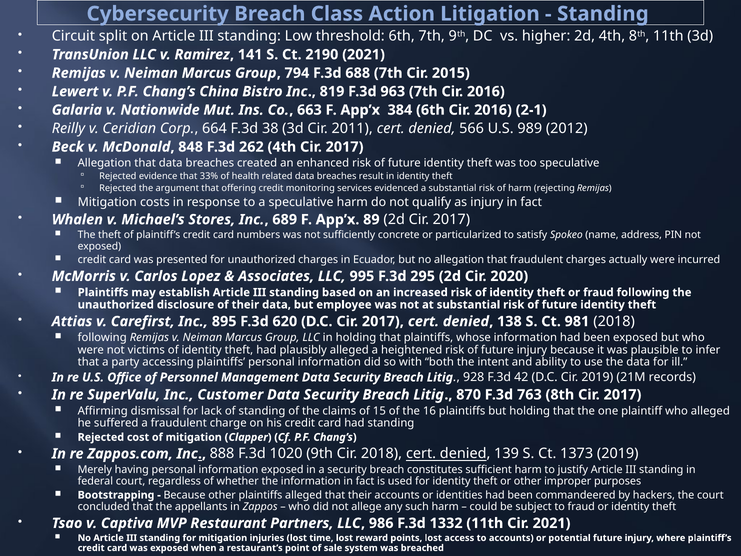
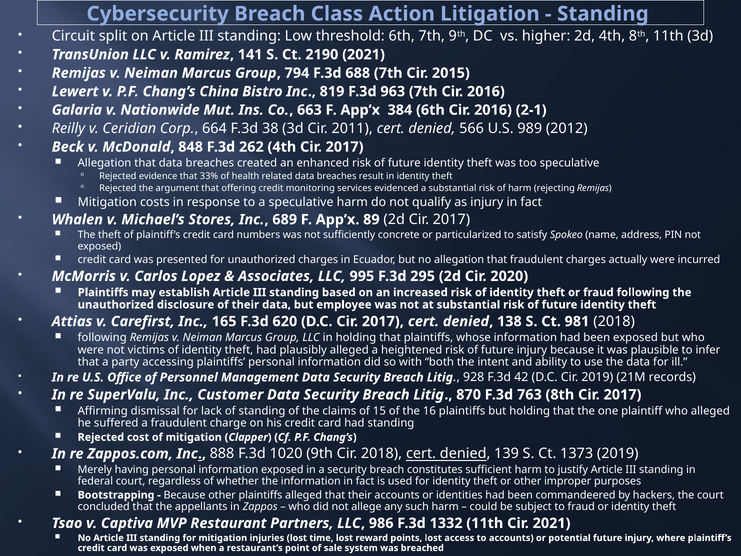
895: 895 -> 165
